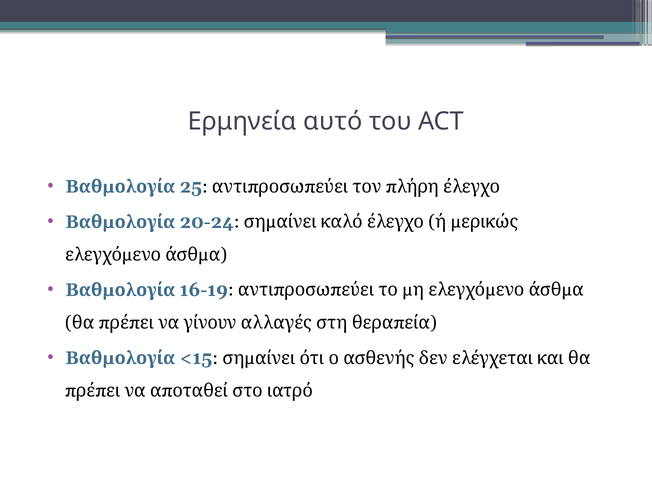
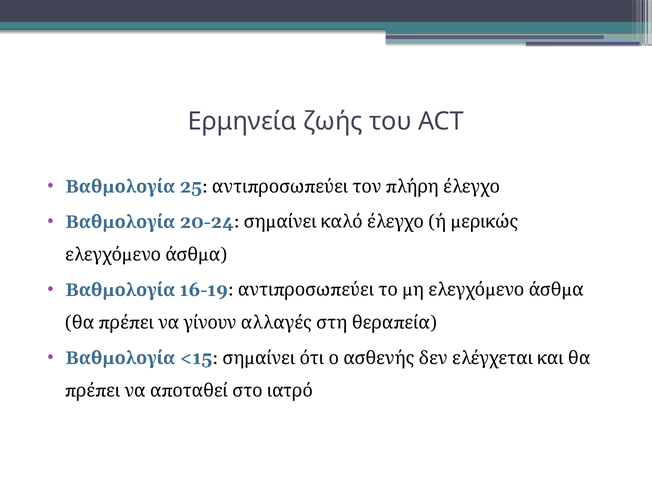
αυτό: αυτό -> ζωής
